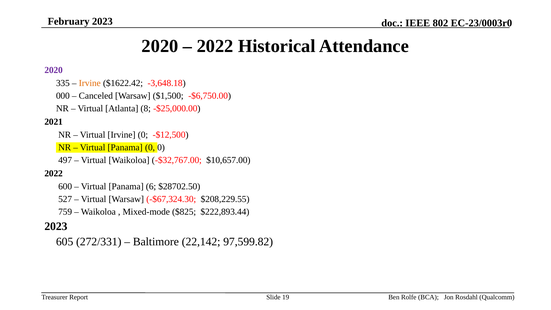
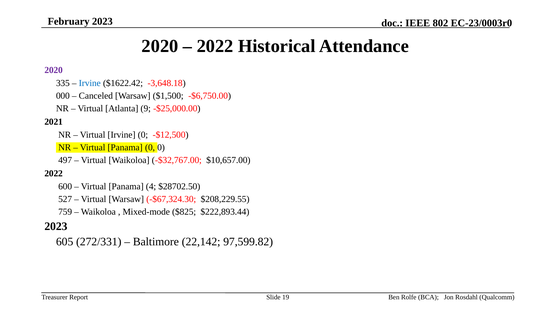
Irvine at (90, 83) colour: orange -> blue
8: 8 -> 9
6: 6 -> 4
